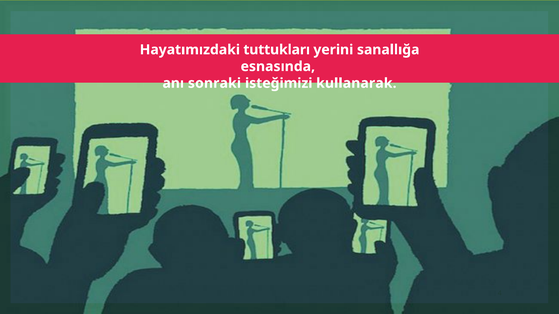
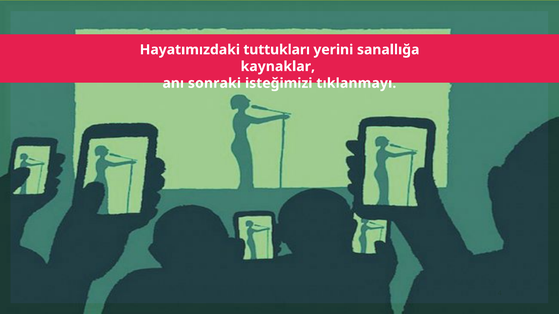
esnasında: esnasında -> kaynaklar
kullanarak: kullanarak -> tıklanmayı
